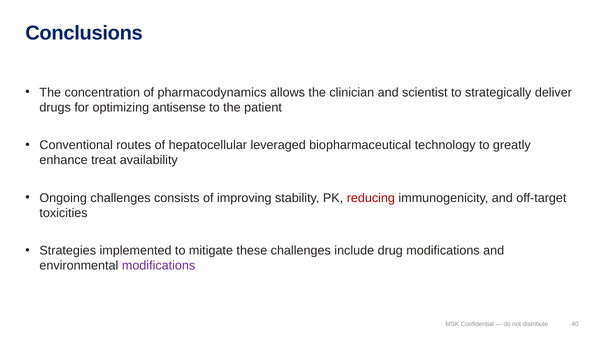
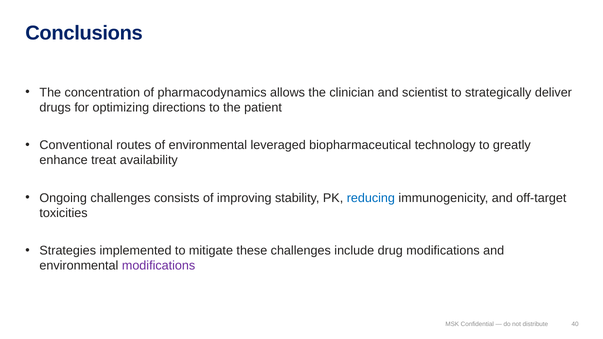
antisense: antisense -> directions
of hepatocellular: hepatocellular -> environmental
reducing colour: red -> blue
